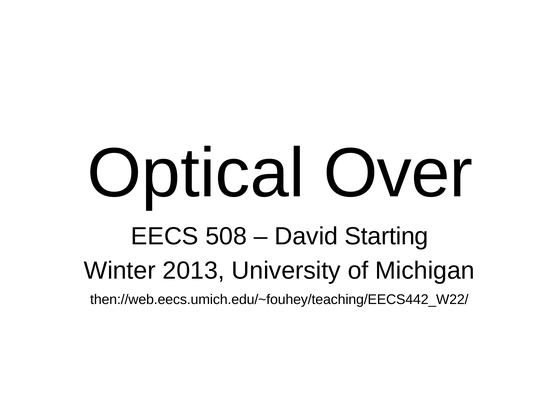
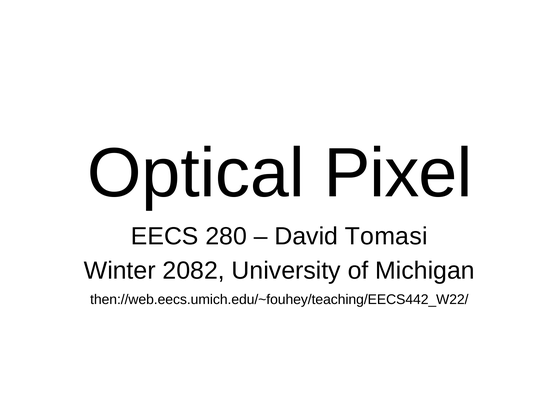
Over: Over -> Pixel
508: 508 -> 280
Starting: Starting -> Tomasi
2013: 2013 -> 2082
